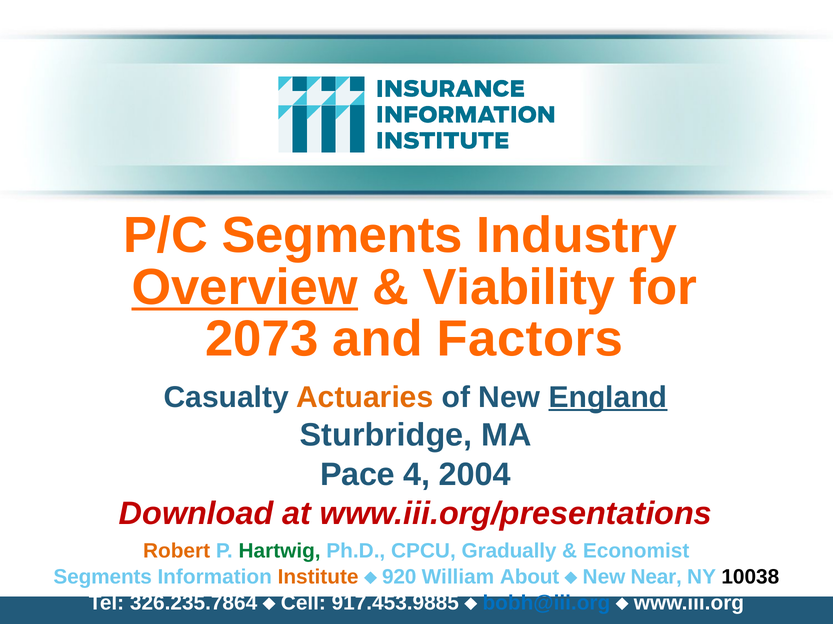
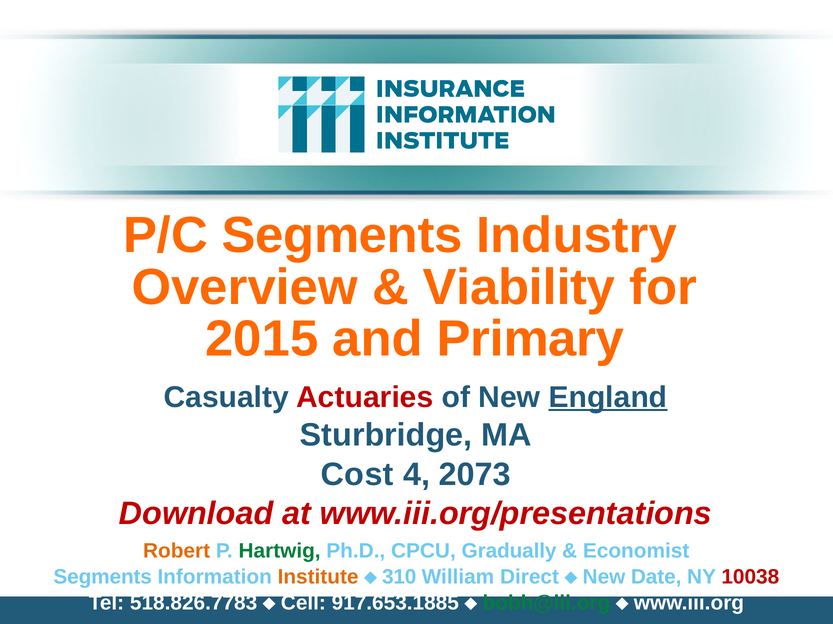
Overview underline: present -> none
2073: 2073 -> 2015
Factors: Factors -> Primary
Actuaries colour: orange -> red
Pace: Pace -> Cost
2004: 2004 -> 2073
920: 920 -> 310
About: About -> Direct
Near: Near -> Date
10038 colour: black -> red
326.235.7864: 326.235.7864 -> 518.826.7783
917.453.9885: 917.453.9885 -> 917.653.1885
bobh@iii.org colour: blue -> green
